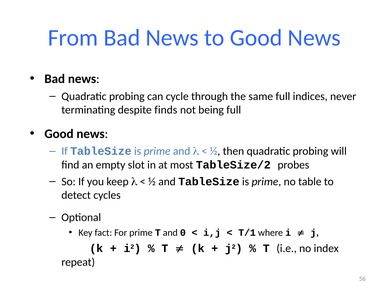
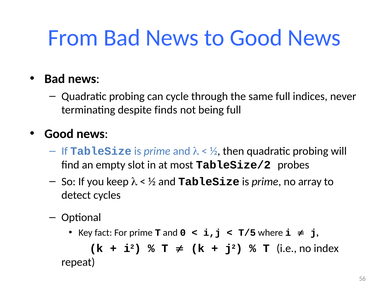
table: table -> array
T/1: T/1 -> T/5
